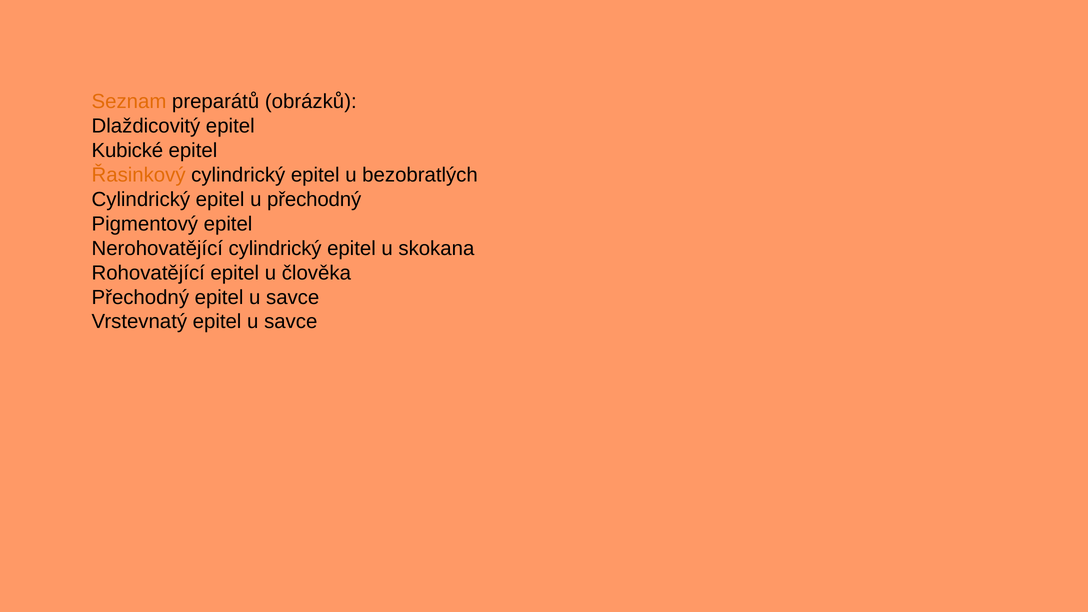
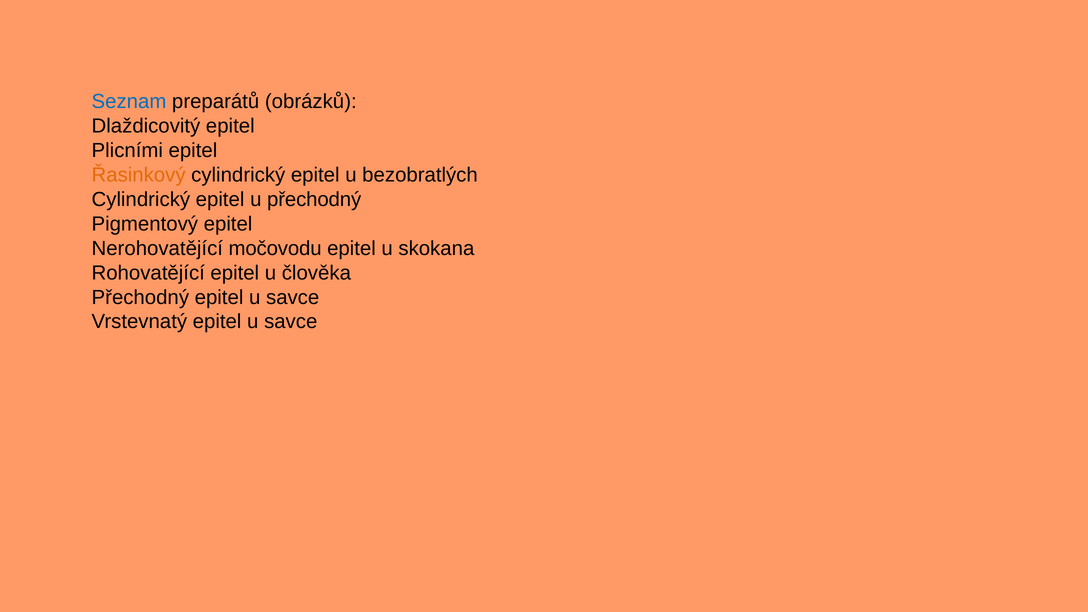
Seznam colour: orange -> blue
Kubické: Kubické -> Plicními
Nerohovatějící cylindrický: cylindrický -> močovodu
